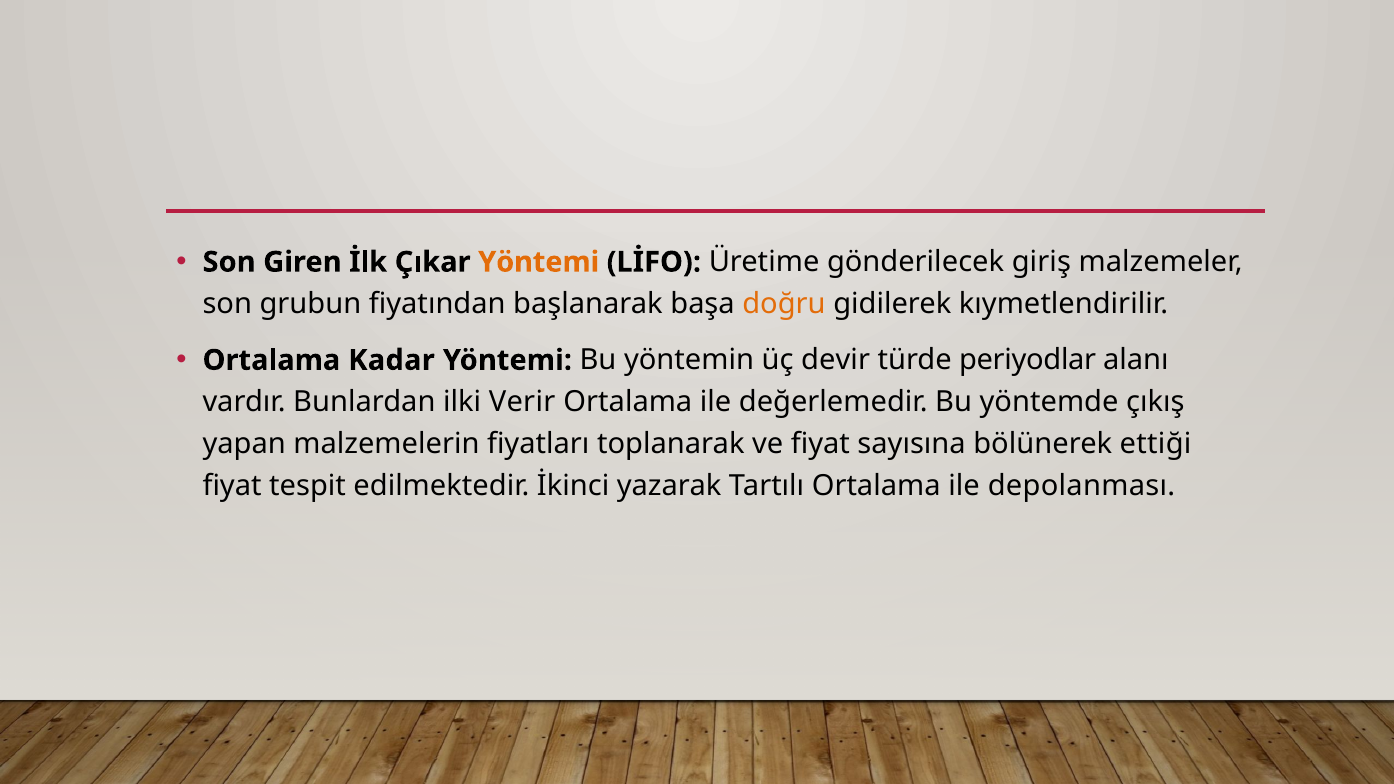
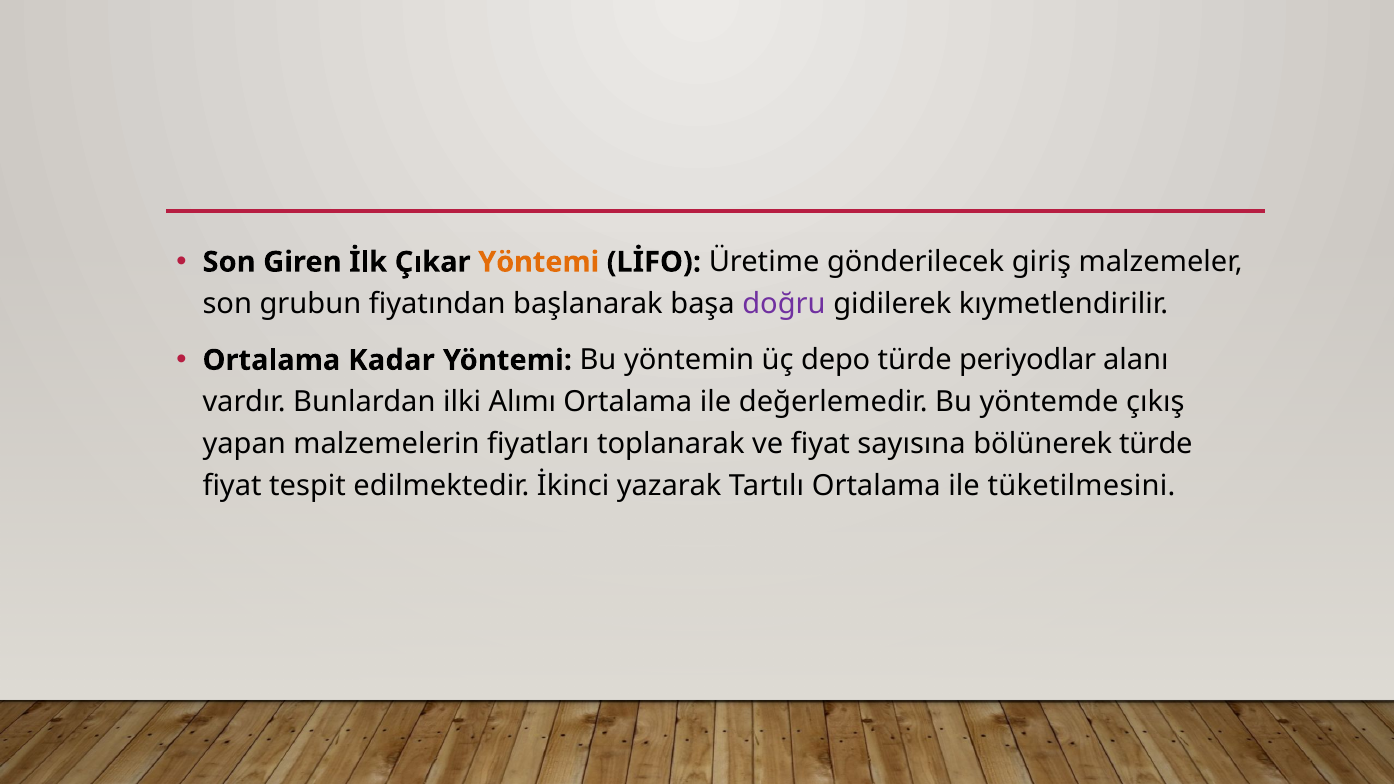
doğru colour: orange -> purple
devir: devir -> depo
Verir: Verir -> Alımı
bölünerek ettiği: ettiği -> türde
depolanması: depolanması -> tüketilmesini
